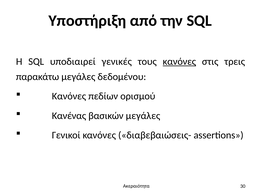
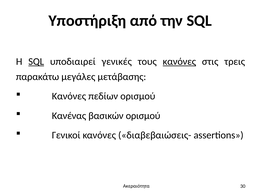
SQL at (36, 62) underline: none -> present
δεδομένου: δεδομένου -> μετάβασης
βασικών μεγάλες: μεγάλες -> ορισμού
